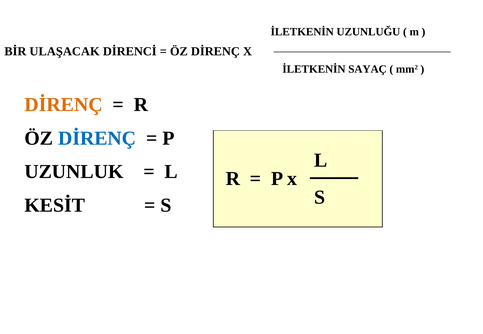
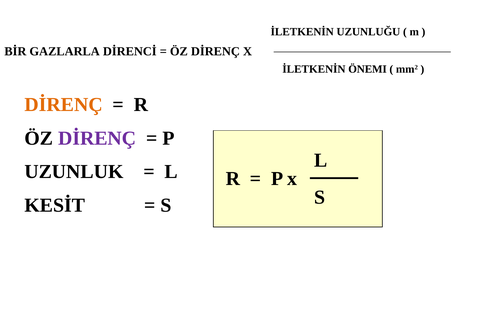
ULAŞACAK: ULAŞACAK -> GAZLARLA
SAYAÇ: SAYAÇ -> ÖNEMI
DİRENÇ at (97, 138) colour: blue -> purple
